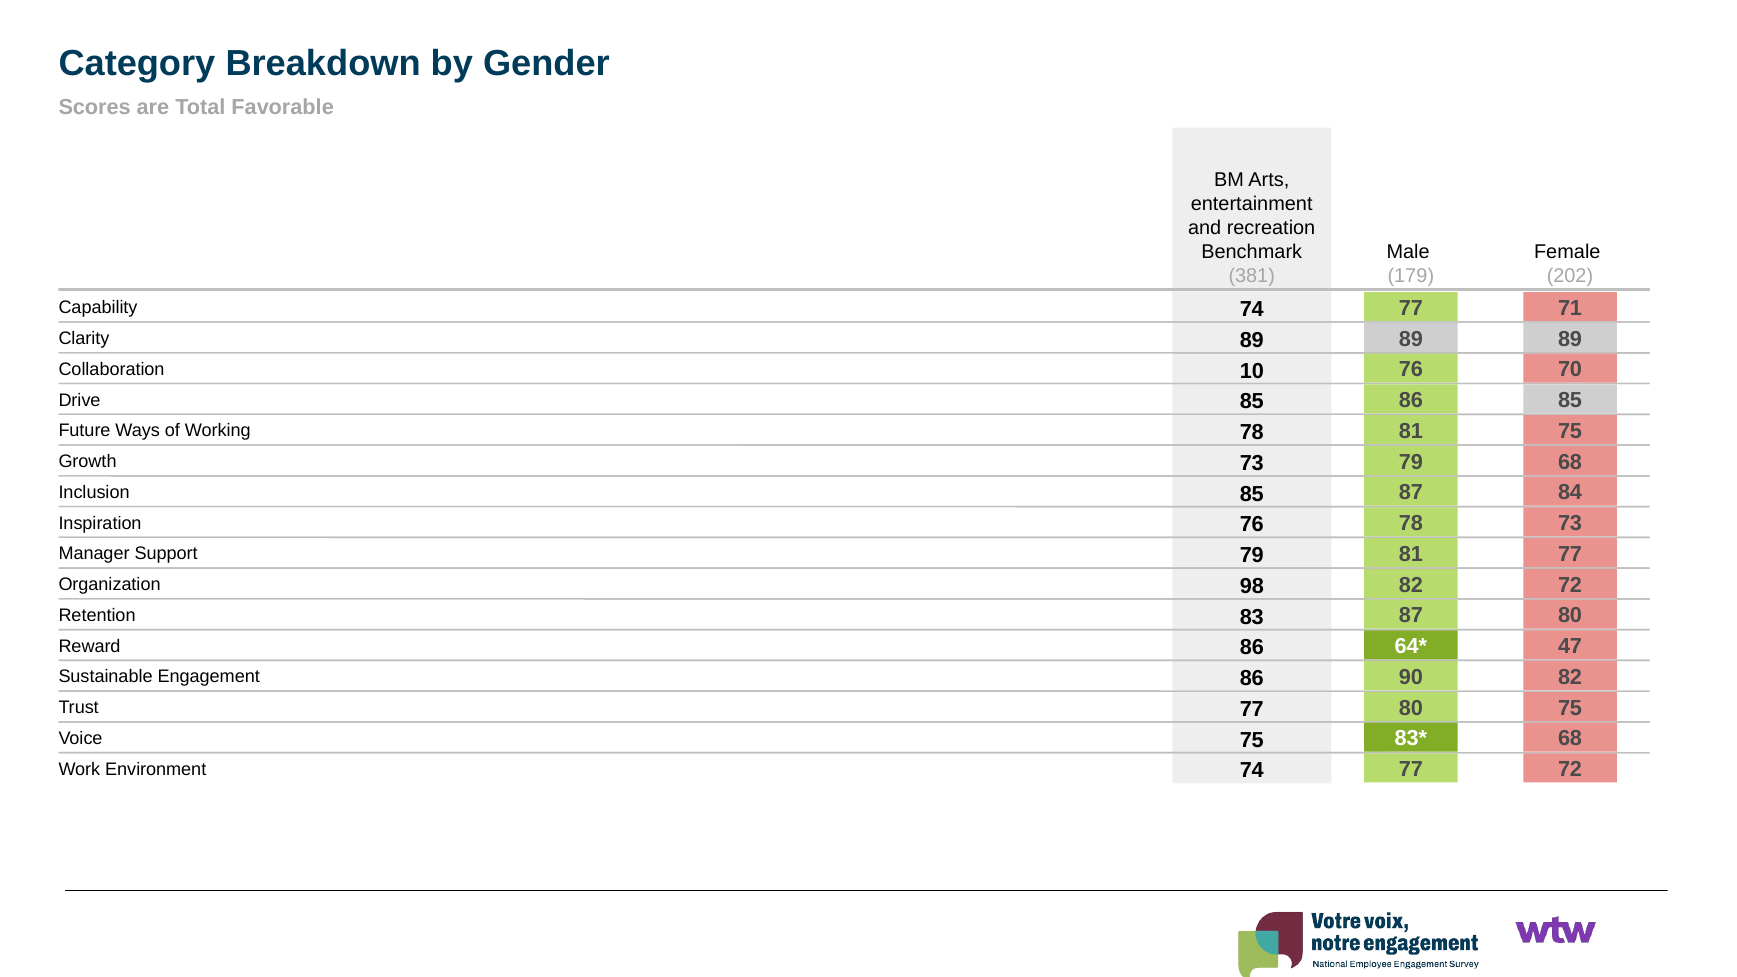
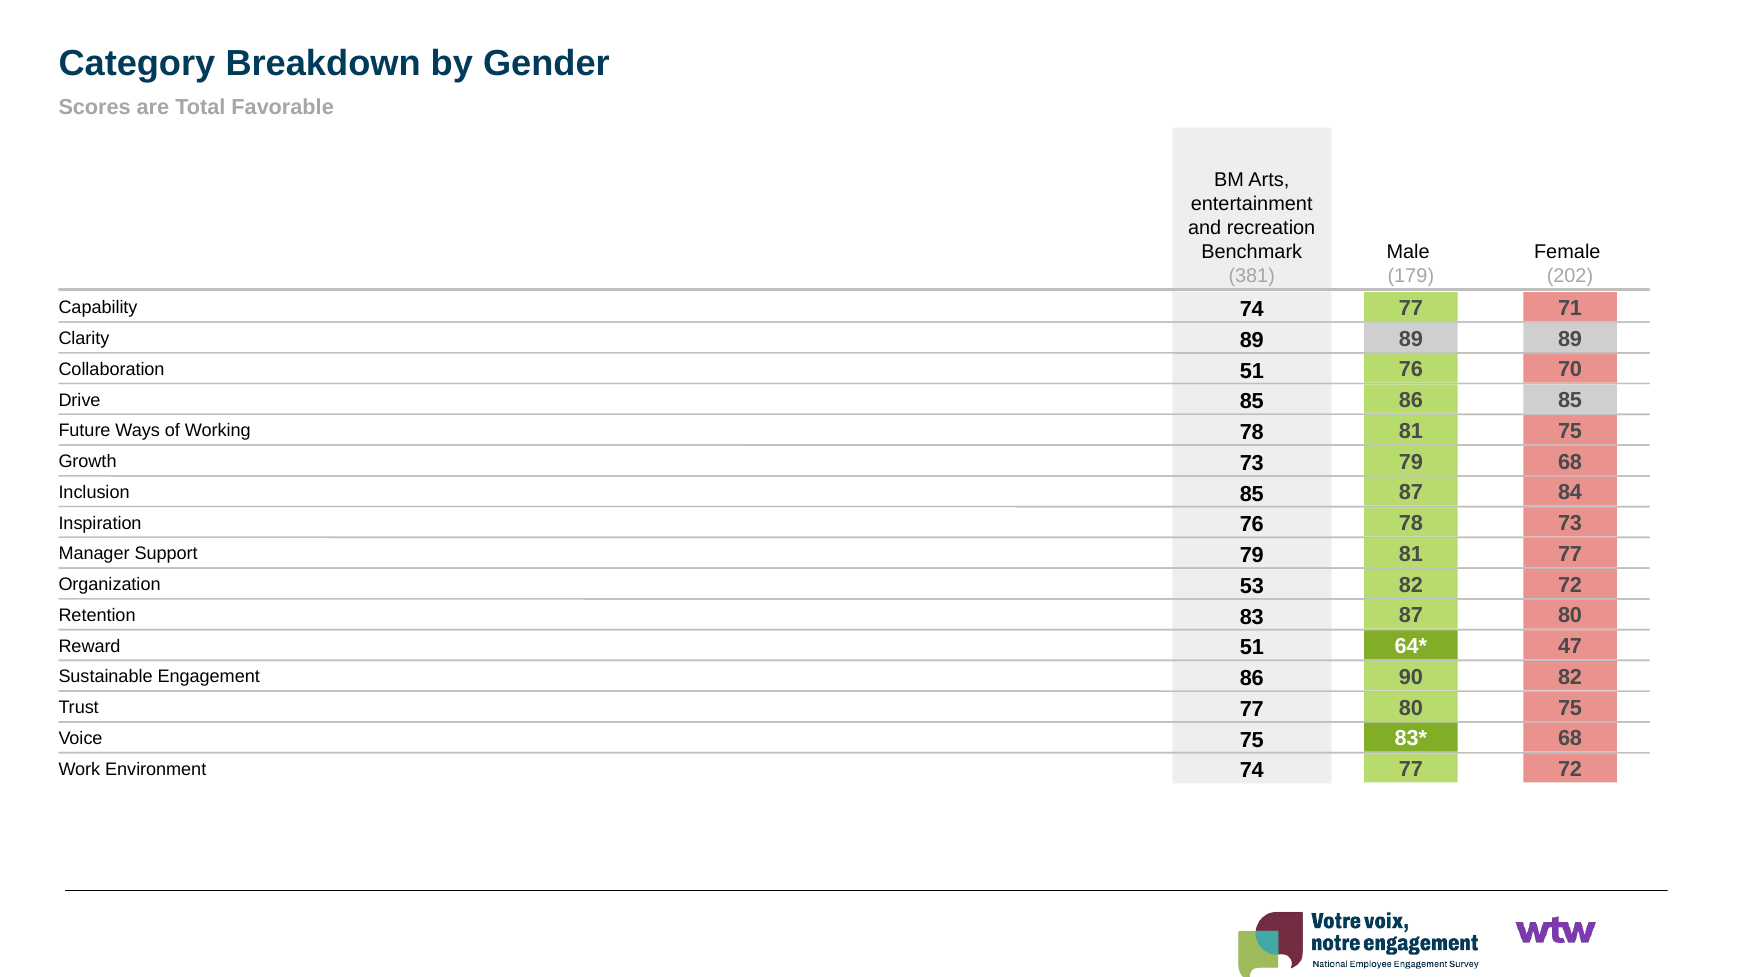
Collaboration 10: 10 -> 51
98: 98 -> 53
Reward 86: 86 -> 51
